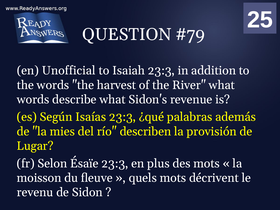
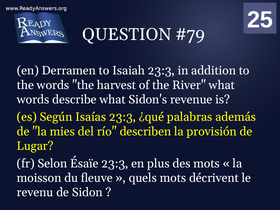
Unofficial: Unofficial -> Derramen
